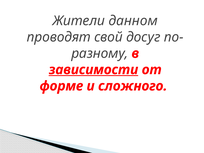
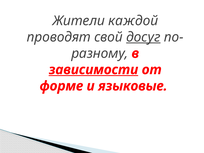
данном: данном -> каждой
досуг underline: none -> present
сложного: сложного -> языковые
